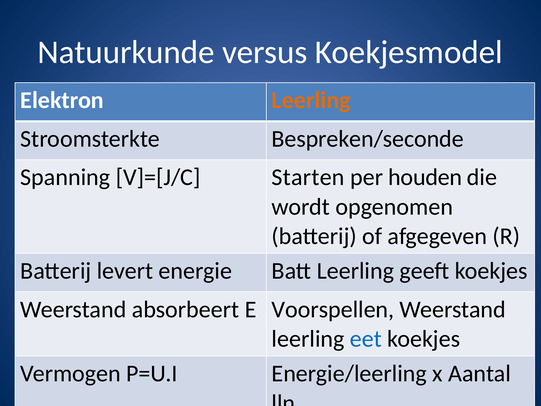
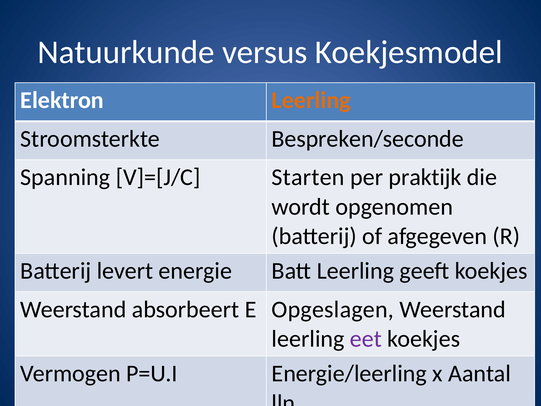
houden: houden -> praktijk
Voorspellen: Voorspellen -> Opgeslagen
eet colour: blue -> purple
